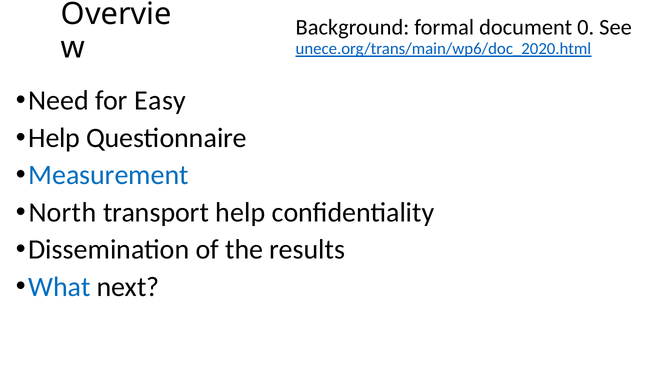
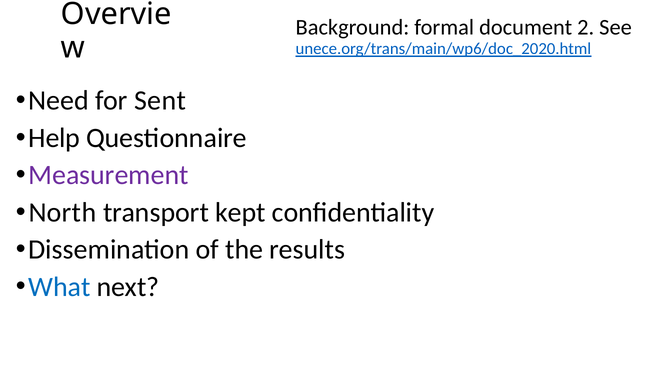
0: 0 -> 2
Easy: Easy -> Sent
Measurement colour: blue -> purple
transport help: help -> kept
